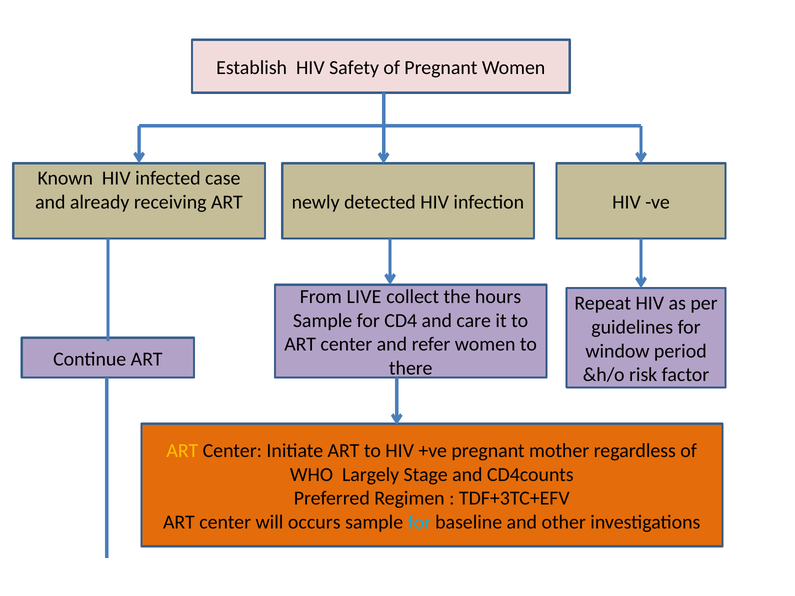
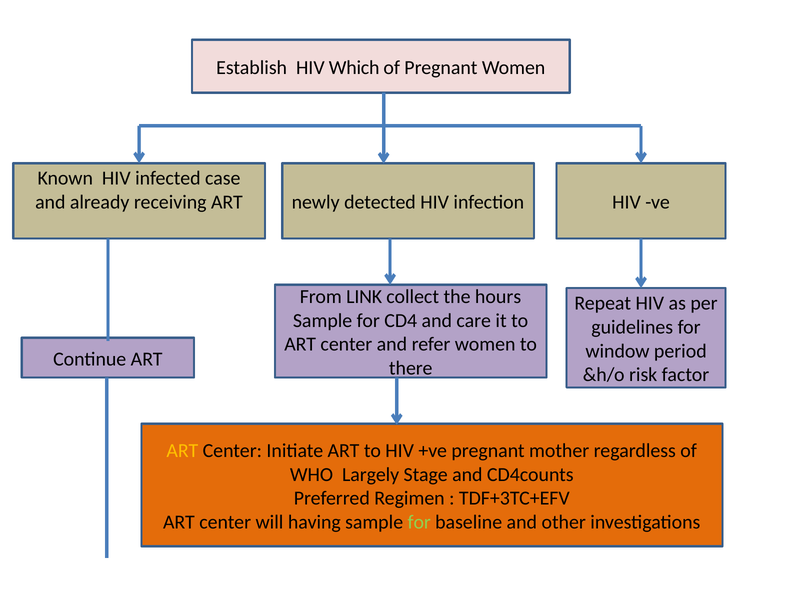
Safety: Safety -> Which
LIVE: LIVE -> LINK
occurs: occurs -> having
for at (419, 522) colour: light blue -> light green
